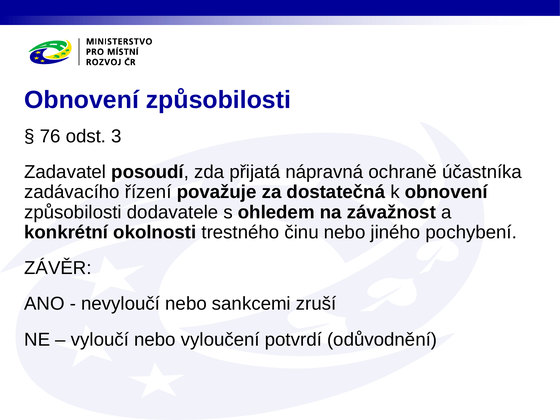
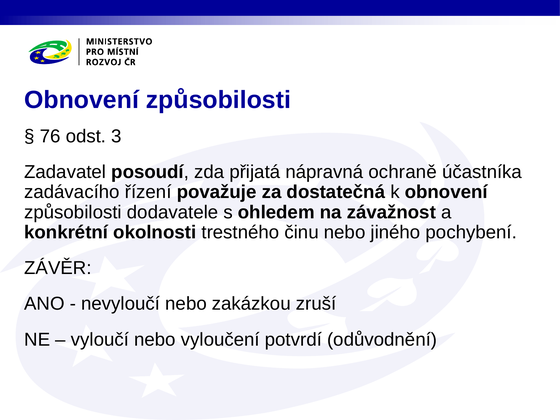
sankcemi: sankcemi -> zakázkou
